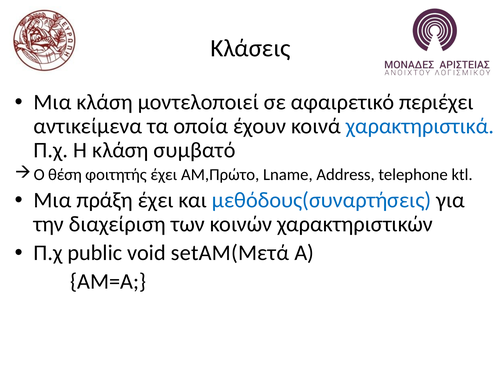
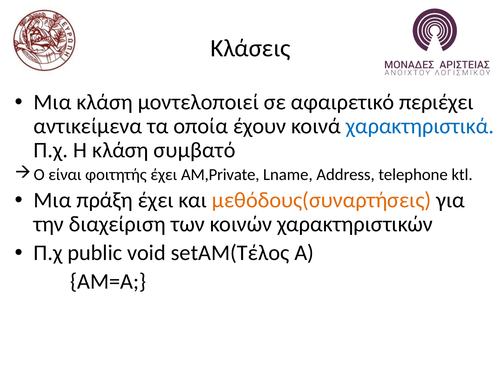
θέση: θέση -> είναι
AM,Πρώτο: AM,Πρώτο -> AM,Private
μεθόδους(συναρτήσεις colour: blue -> orange
setAM(Μετά: setAM(Μετά -> setAM(Τέλος
